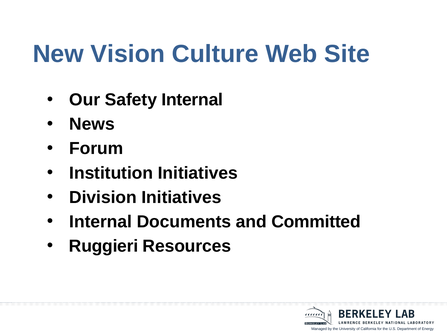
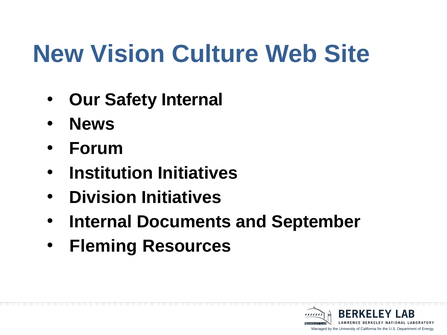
Committed: Committed -> September
Ruggieri: Ruggieri -> Fleming
